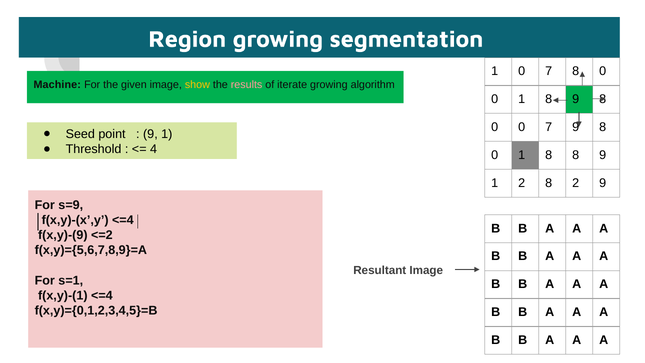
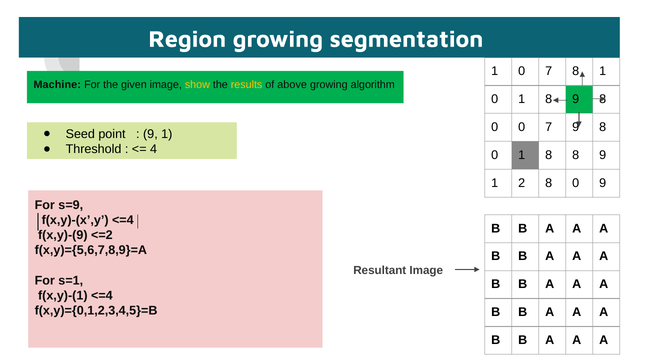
7 8 0: 0 -> 1
results colour: pink -> yellow
iterate: iterate -> above
2 8 2: 2 -> 0
